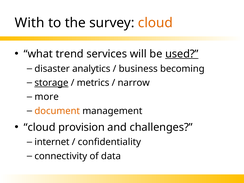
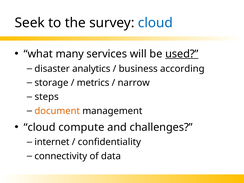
With: With -> Seek
cloud at (155, 23) colour: orange -> blue
trend: trend -> many
becoming: becoming -> according
storage underline: present -> none
more: more -> steps
provision: provision -> compute
